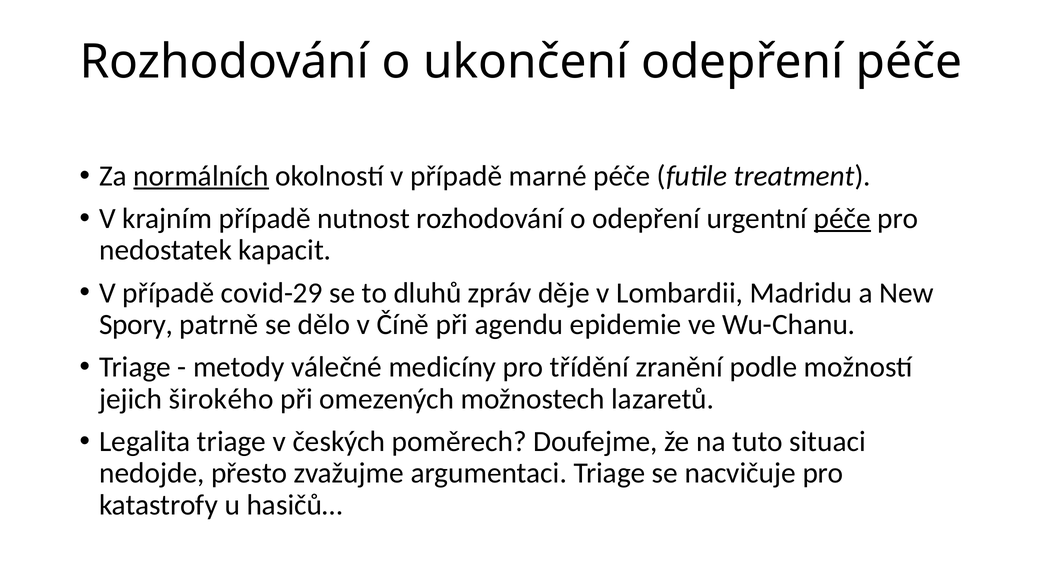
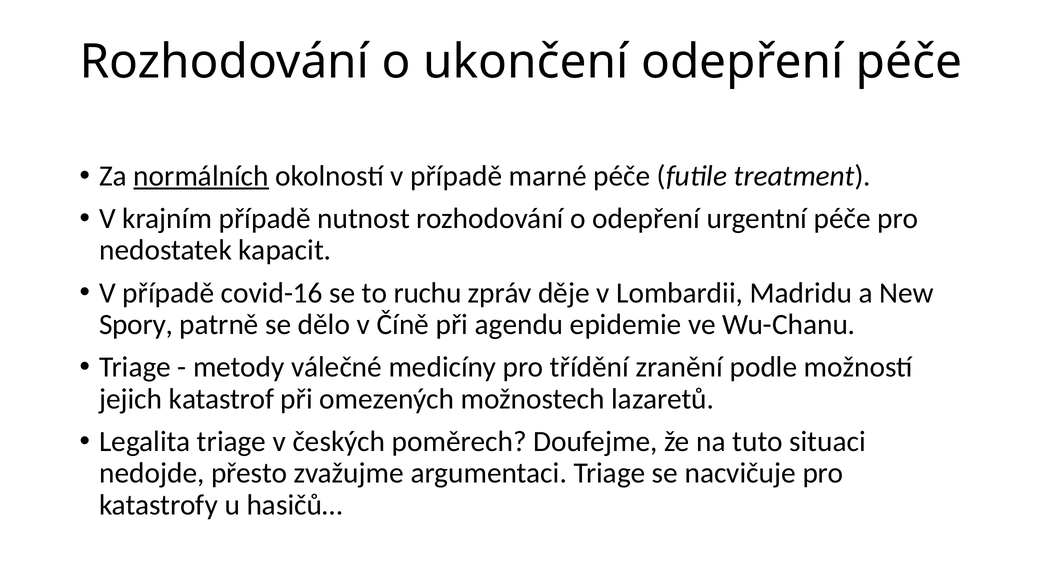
péče at (842, 219) underline: present -> none
covid-29: covid-29 -> covid-16
dluhů: dluhů -> ruchu
širokého: širokého -> katastrof
